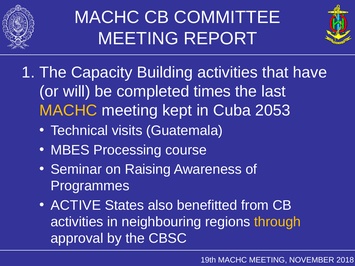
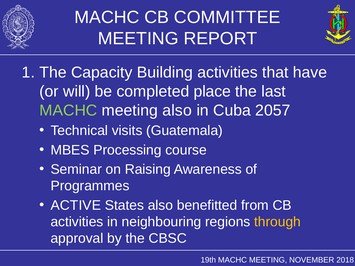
times: times -> place
MACHC at (68, 110) colour: yellow -> light green
meeting kept: kept -> also
2053: 2053 -> 2057
